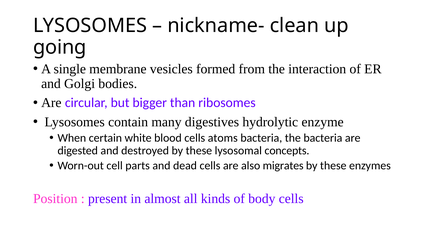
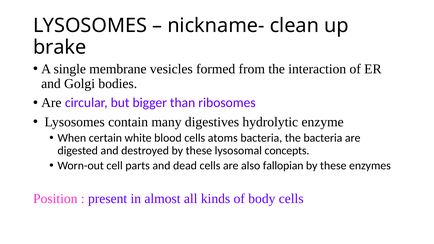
going: going -> brake
migrates: migrates -> fallopian
